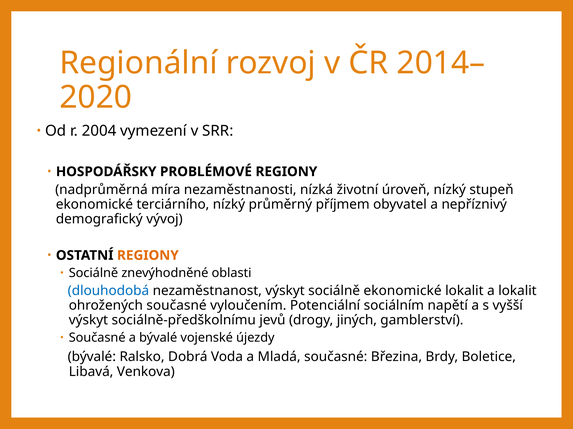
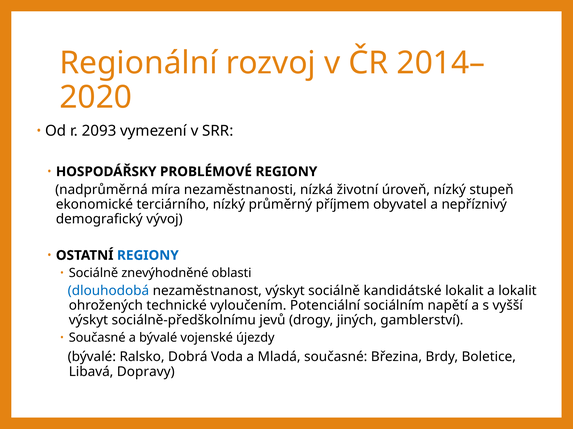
2004: 2004 -> 2093
REGIONY at (148, 256) colour: orange -> blue
sociálně ekonomické: ekonomické -> kandidátské
ohrožených současné: současné -> technické
Venkova: Venkova -> Dopravy
